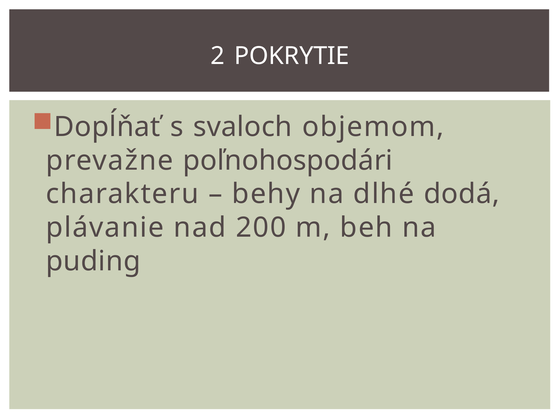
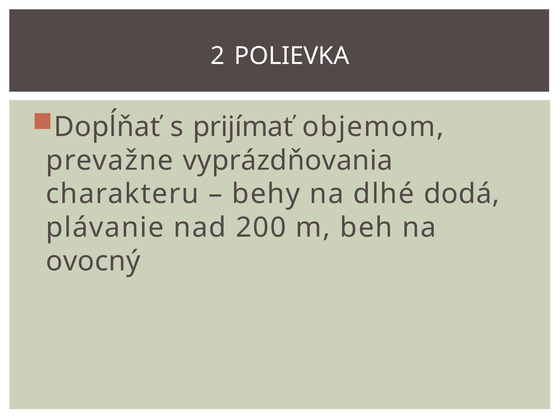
POKRYTIE: POKRYTIE -> POLIEVKA
svaloch: svaloch -> prijímať
poľnohospodári: poľnohospodári -> vyprázdňovania
puding: puding -> ovocný
